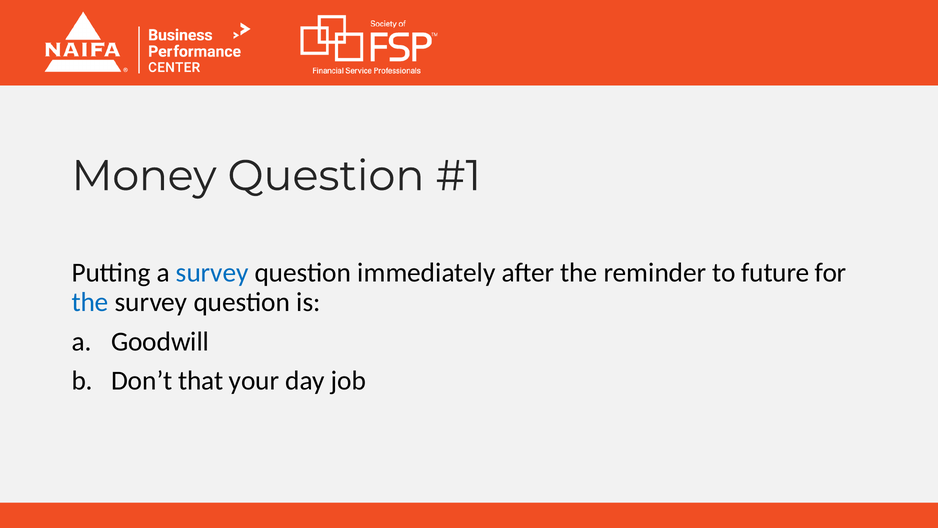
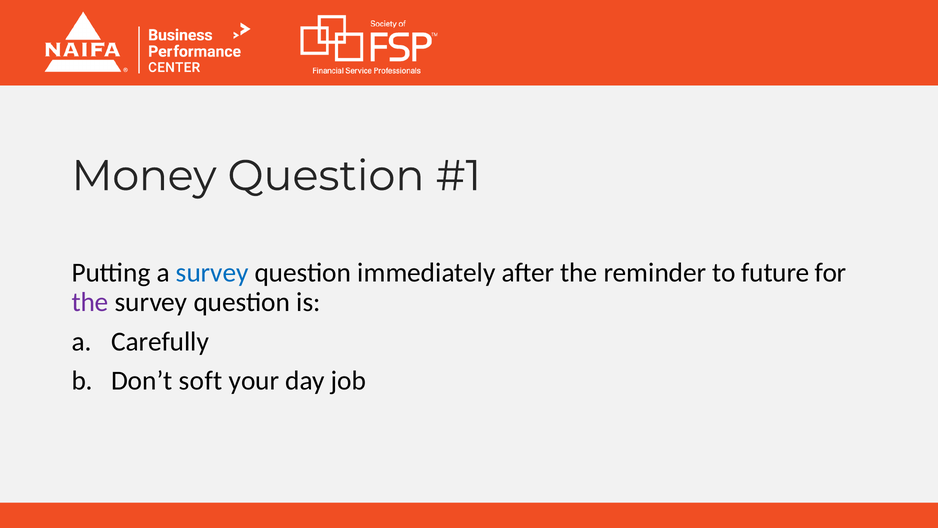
the at (90, 302) colour: blue -> purple
Goodwill: Goodwill -> Carefully
that: that -> soft
